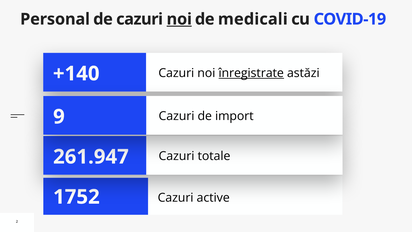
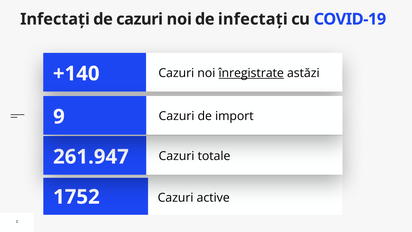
Personal at (55, 19): Personal -> Infectați
noi at (179, 19) underline: present -> none
de medicali: medicali -> infectați
